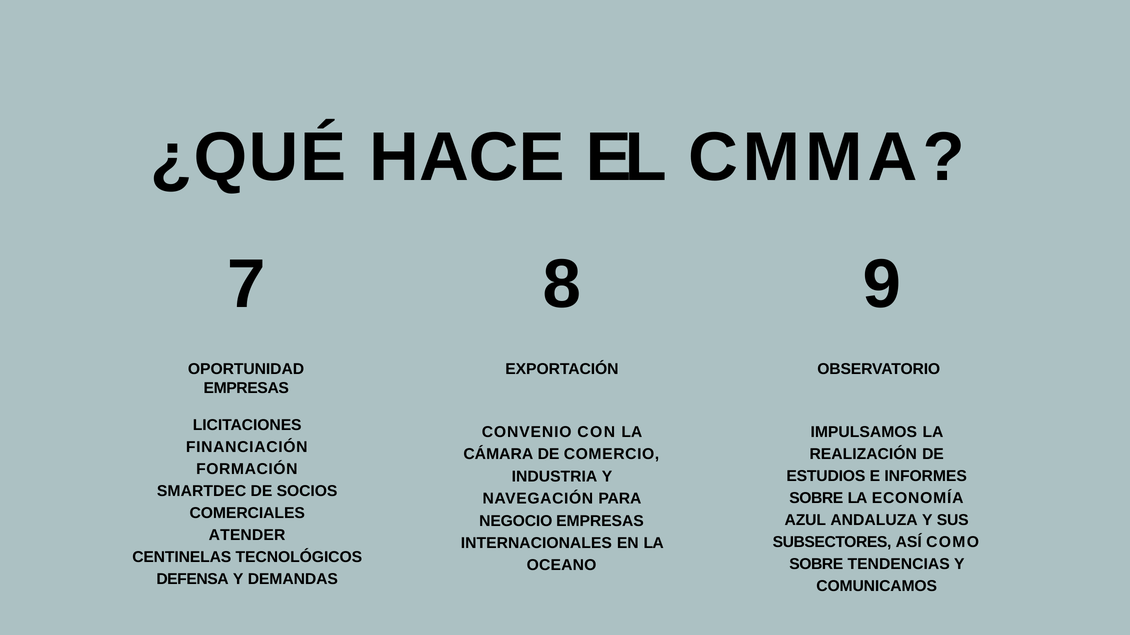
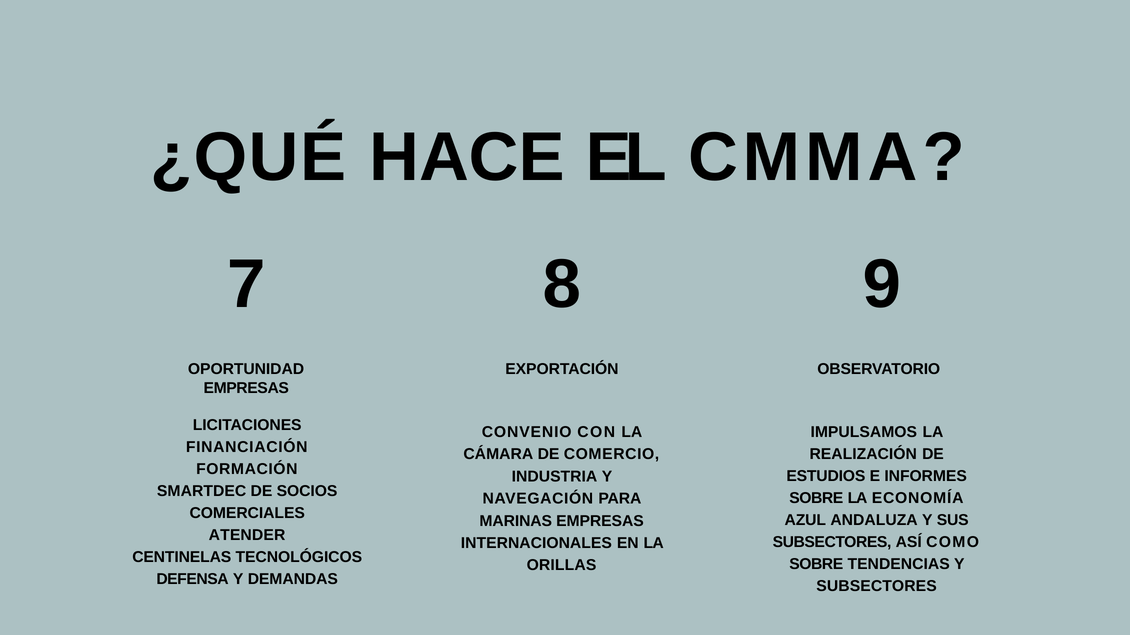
NEGOCIO: NEGOCIO -> MARINAS
OCEANO: OCEANO -> ORILLAS
COMUNICAMOS at (877, 587): COMUNICAMOS -> SUBSECTORES
